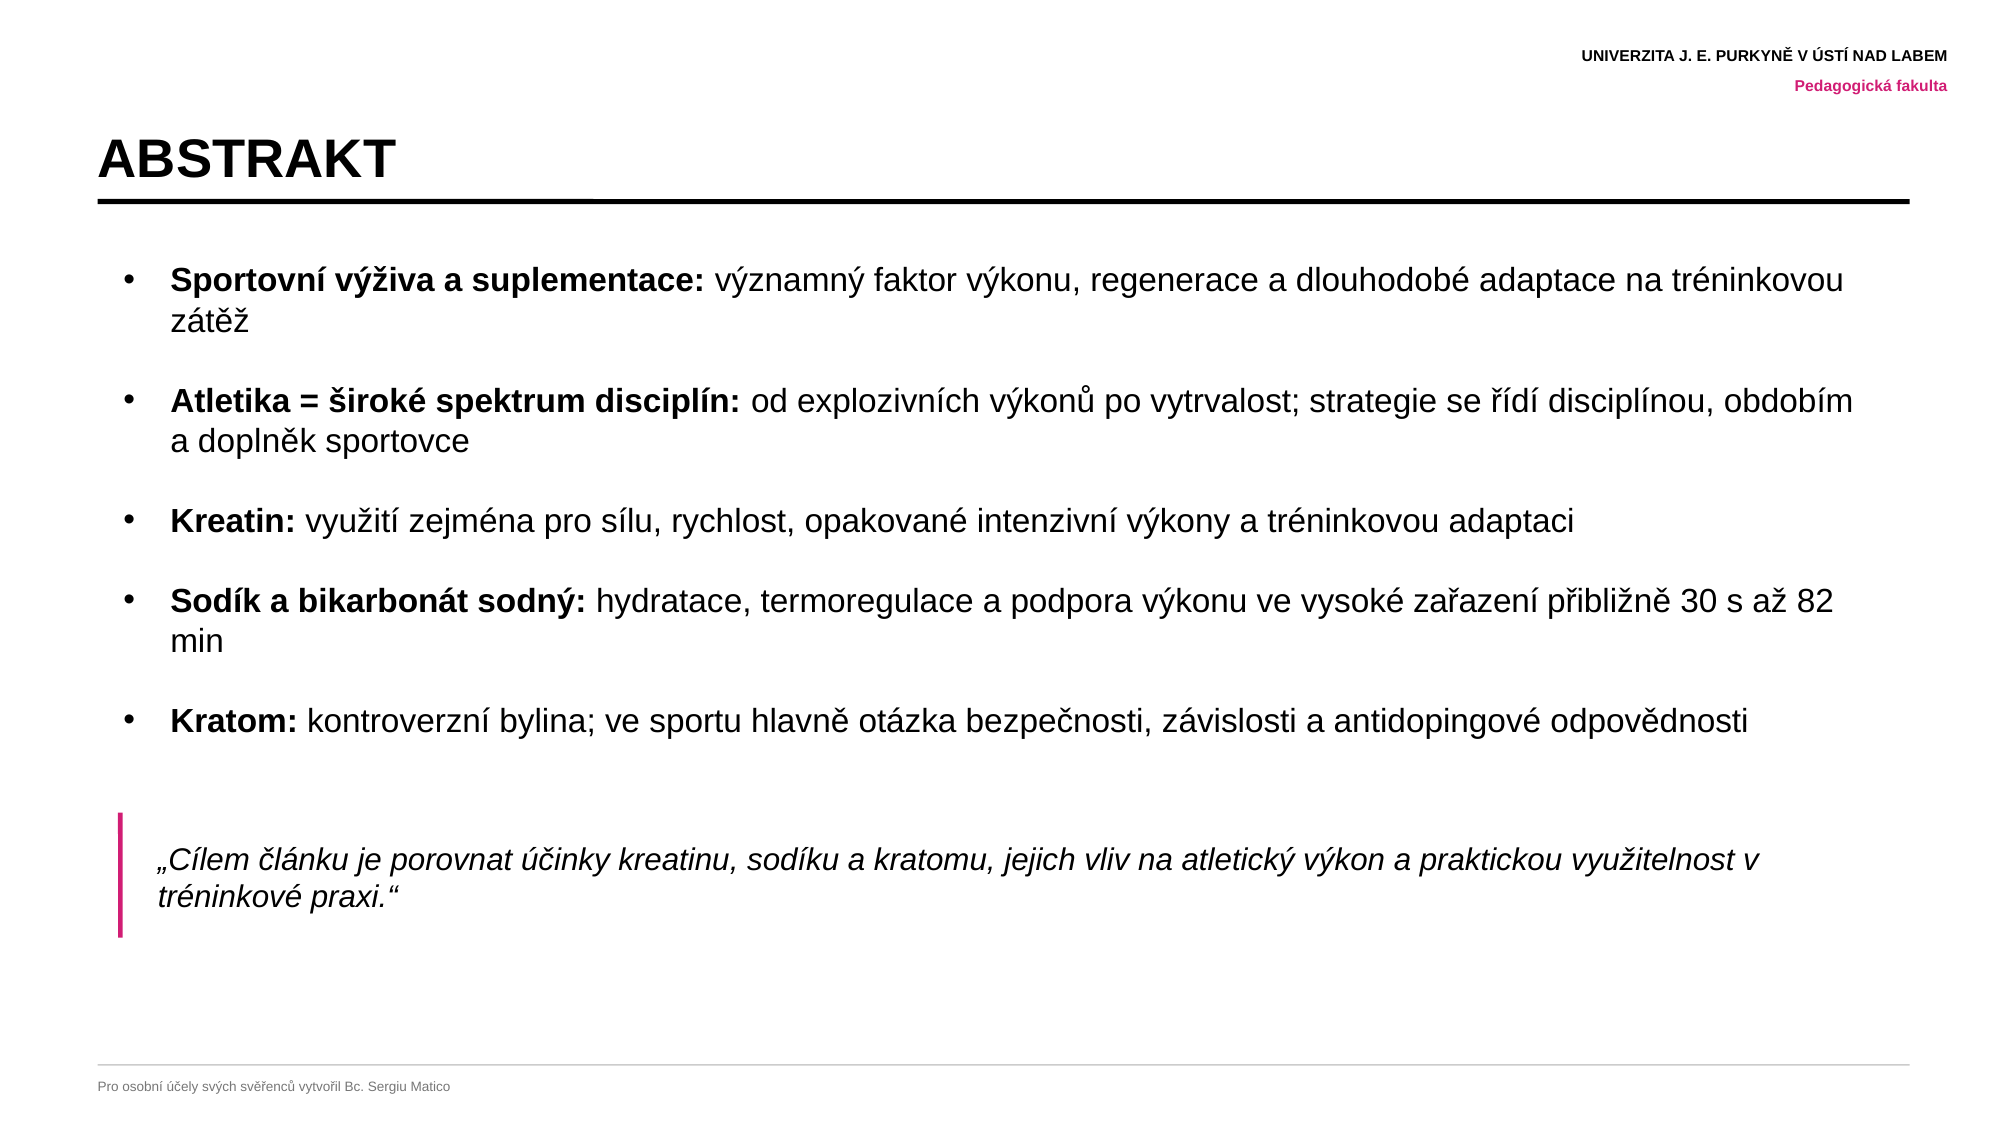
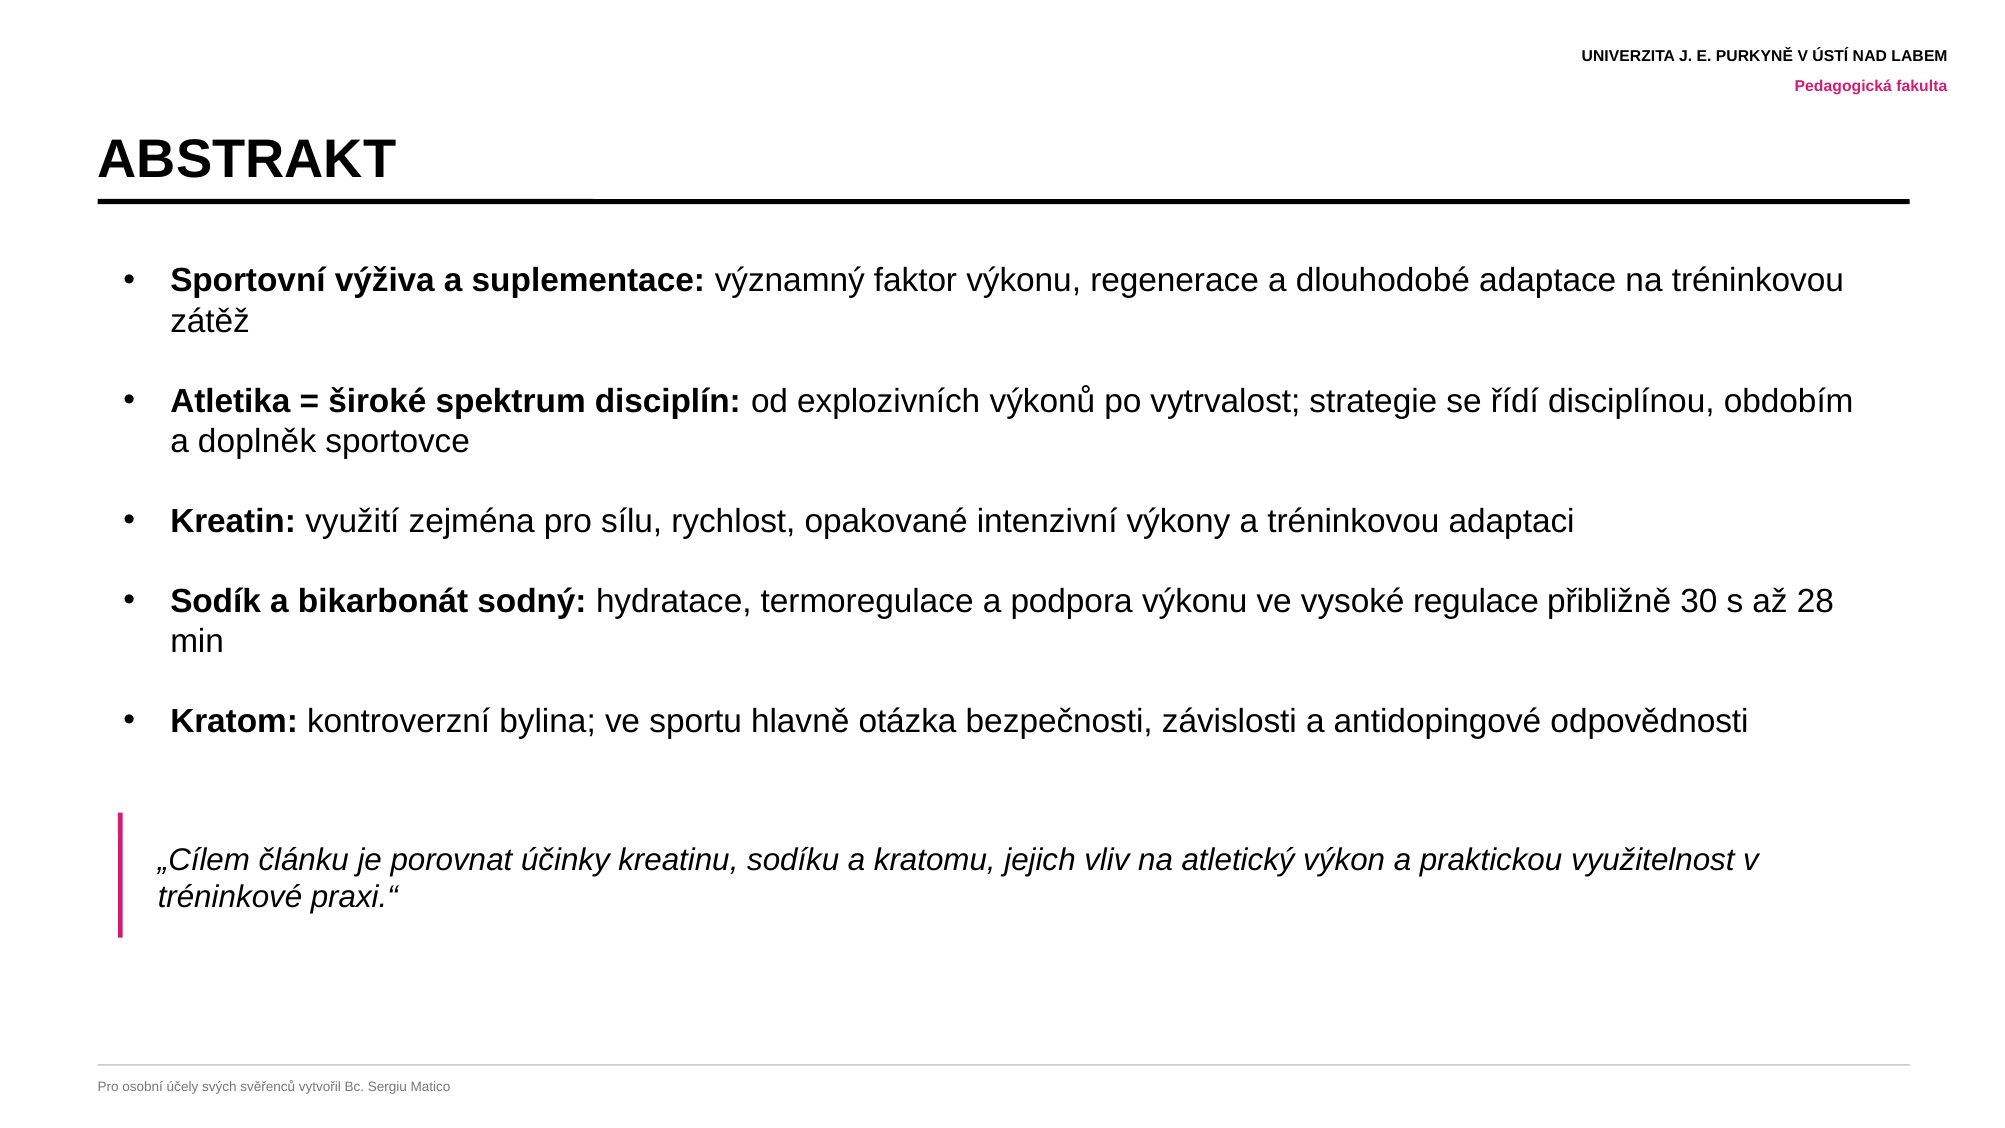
zařazení: zařazení -> regulace
82: 82 -> 28
